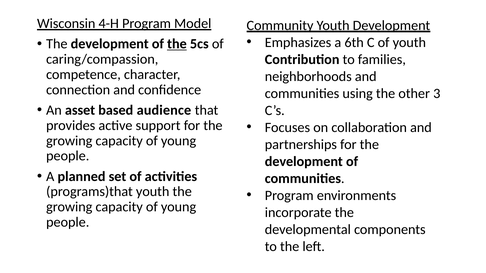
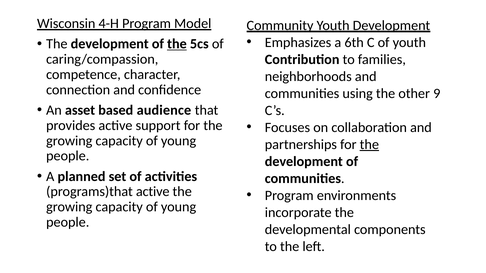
3: 3 -> 9
the at (369, 145) underline: none -> present
programs)that youth: youth -> active
